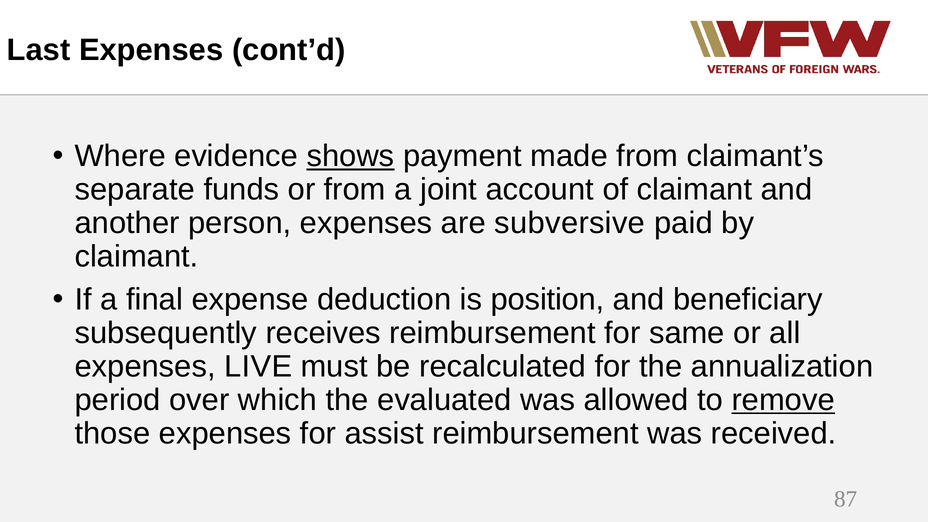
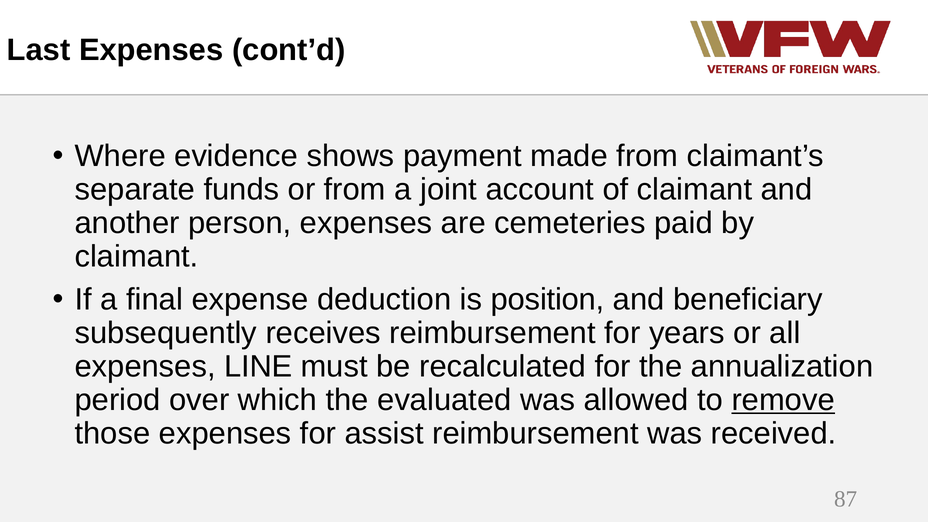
shows underline: present -> none
subversive: subversive -> cemeteries
same: same -> years
LIVE: LIVE -> LINE
